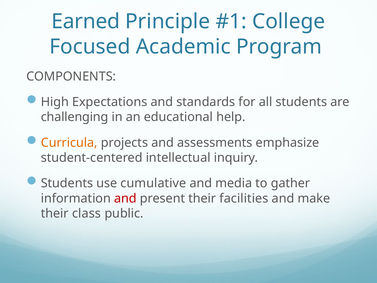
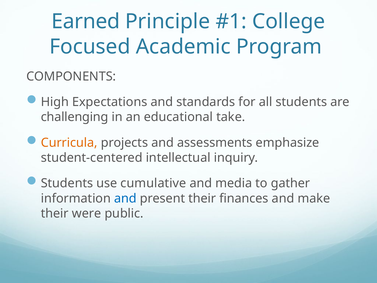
help: help -> take
and at (125, 198) colour: red -> blue
facilities: facilities -> finances
class: class -> were
